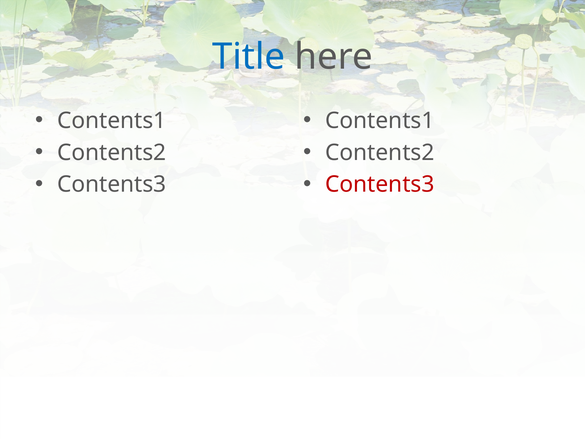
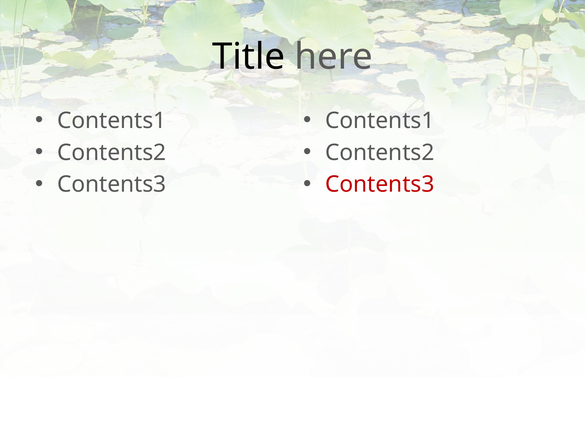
Title colour: blue -> black
